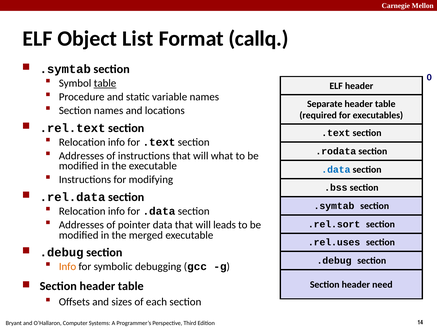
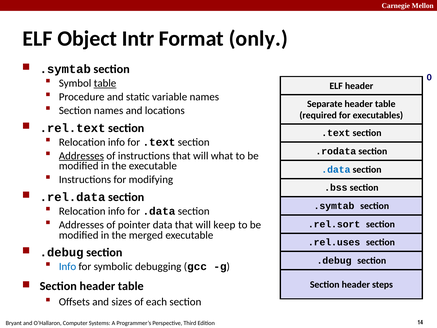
List: List -> Intr
callq: callq -> only
Addresses at (81, 156) underline: none -> present
leads: leads -> keep
Info at (68, 266) colour: orange -> blue
need: need -> steps
